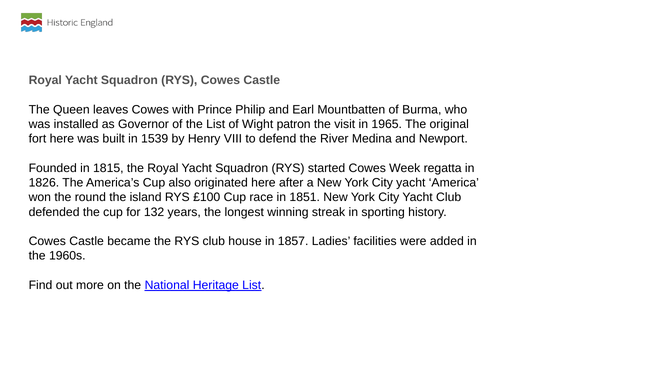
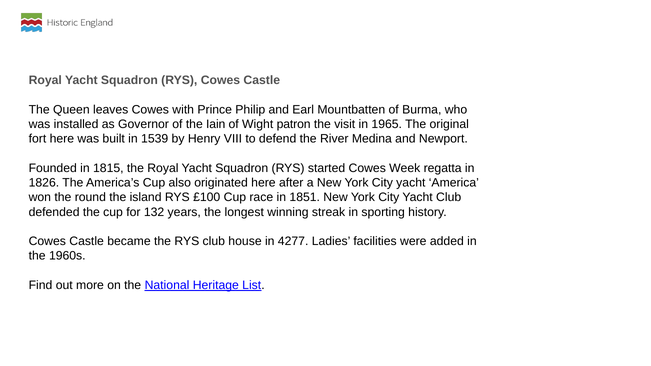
the List: List -> Iain
1857: 1857 -> 4277
